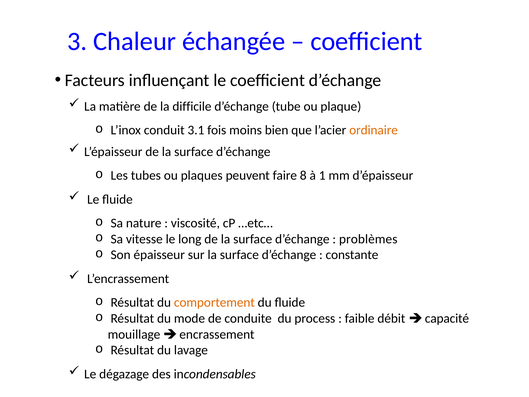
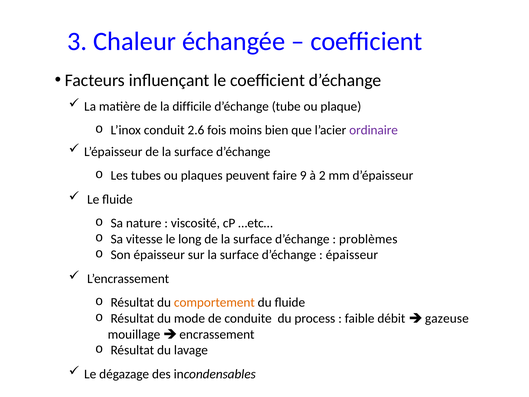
3.1: 3.1 -> 2.6
ordinaire colour: orange -> purple
8: 8 -> 9
1: 1 -> 2
constante at (352, 255): constante -> épaisseur
capacité: capacité -> gazeuse
